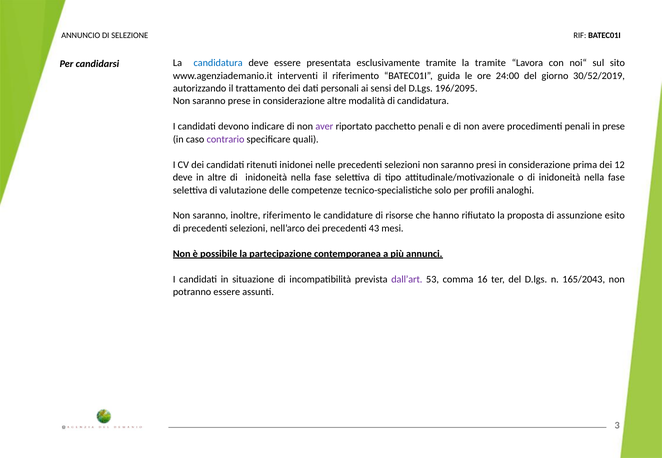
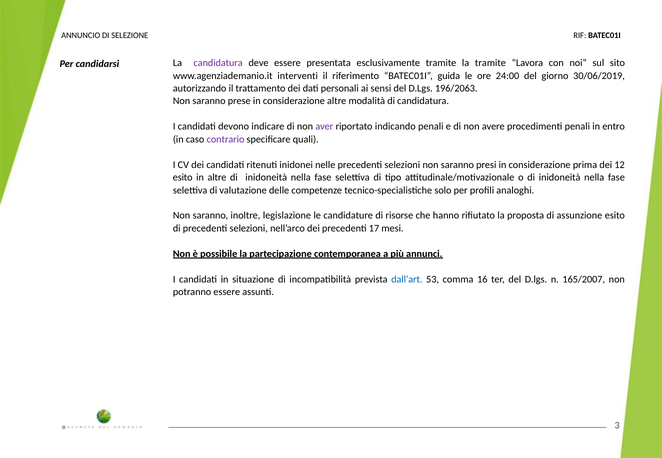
candidatura at (218, 63) colour: blue -> purple
30/52/2019: 30/52/2019 -> 30/06/2019
196/2095: 196/2095 -> 196/2063
pacchetto: pacchetto -> indicando
in prese: prese -> entro
deve at (183, 178): deve -> esito
inoltre riferimento: riferimento -> legislazione
43: 43 -> 17
dall’art colour: purple -> blue
165/2043: 165/2043 -> 165/2007
